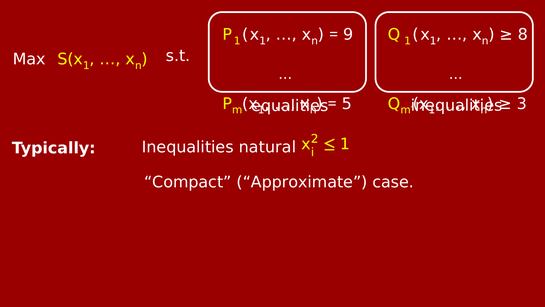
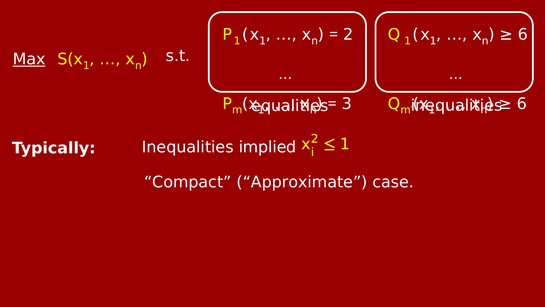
9: 9 -> 2
8 at (523, 35): 8 -> 6
Max underline: none -> present
5: 5 -> 3
3 at (522, 104): 3 -> 6
natural: natural -> implied
